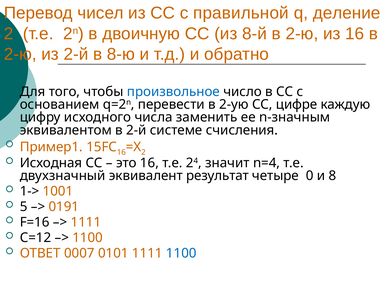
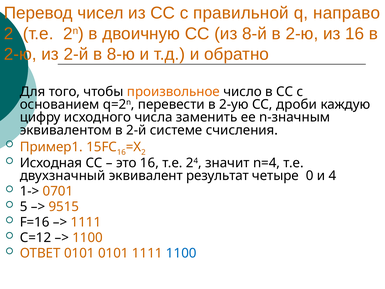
деление: деление -> направо
произвольное colour: blue -> orange
цифре: цифре -> дроби
8: 8 -> 4
1001: 1001 -> 0701
0191: 0191 -> 9515
ОТВЕТ 0007: 0007 -> 0101
